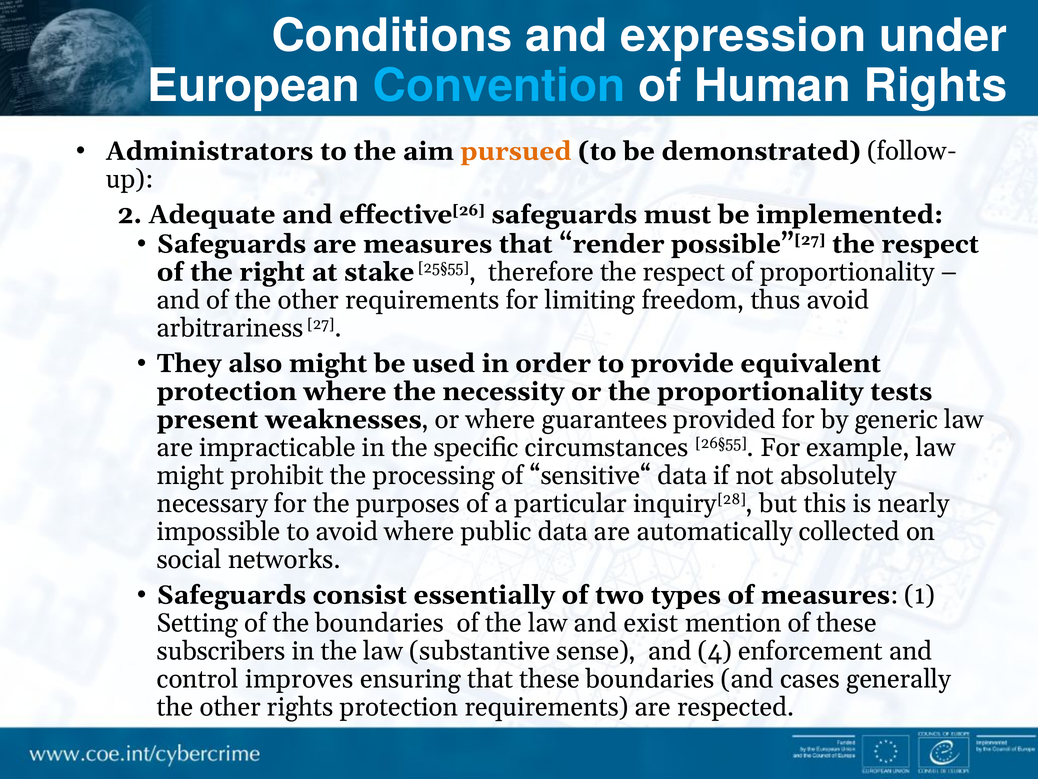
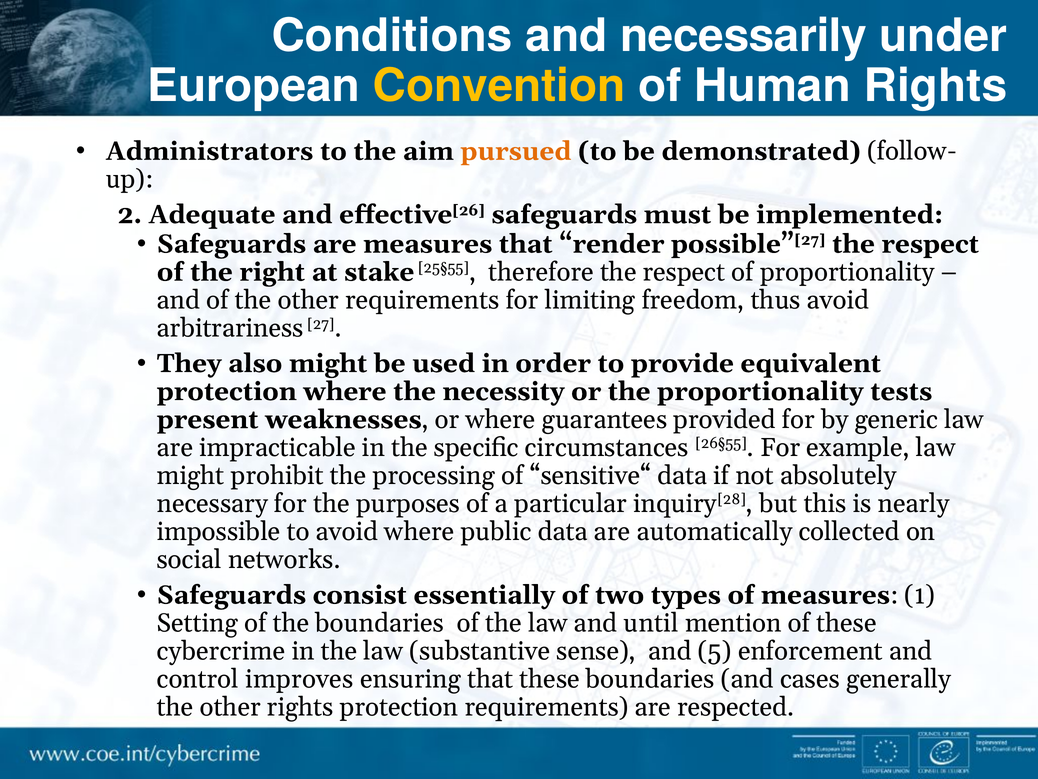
expression: expression -> necessarily
Convention colour: light blue -> yellow
exist: exist -> until
subscribers: subscribers -> cybercrime
4: 4 -> 5
